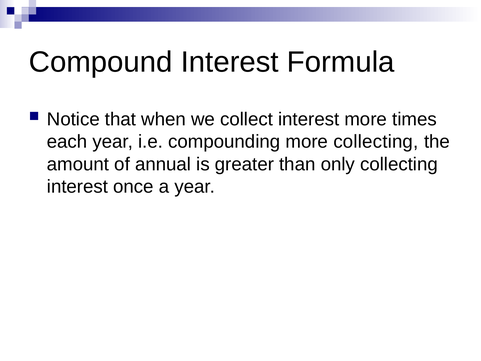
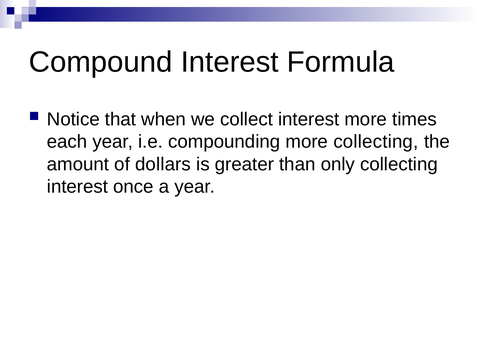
annual: annual -> dollars
